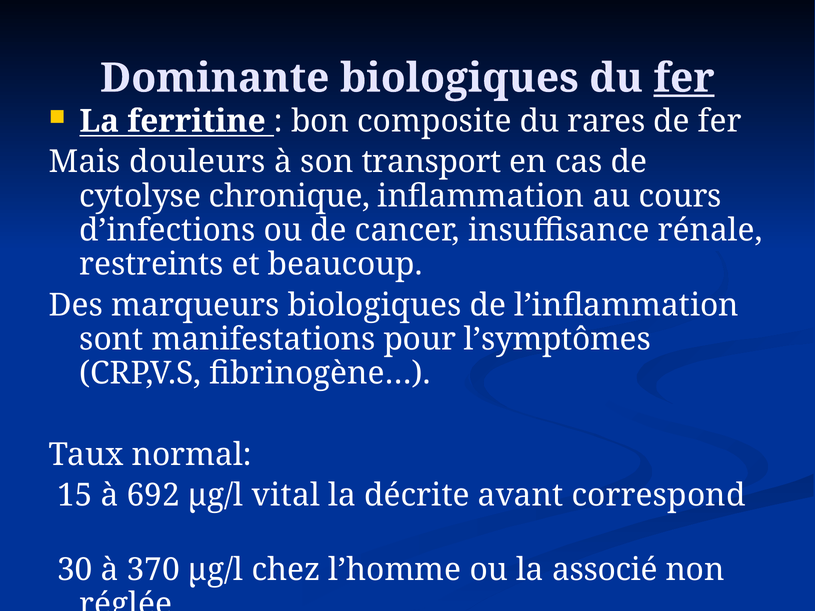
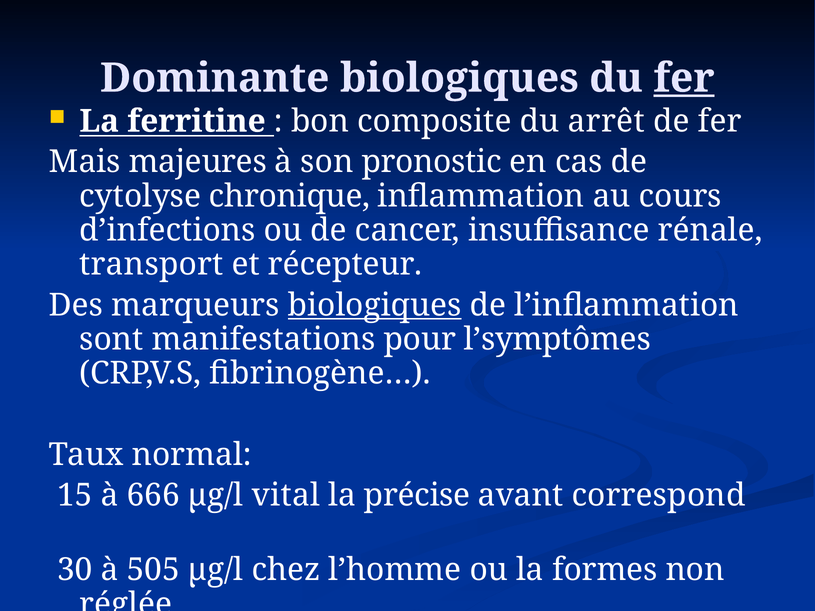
rares: rares -> arrêt
douleurs: douleurs -> majeures
transport: transport -> pronostic
restreints: restreints -> transport
beaucoup: beaucoup -> récepteur
biologiques at (375, 305) underline: none -> present
692: 692 -> 666
décrite: décrite -> précise
370: 370 -> 505
associé: associé -> formes
